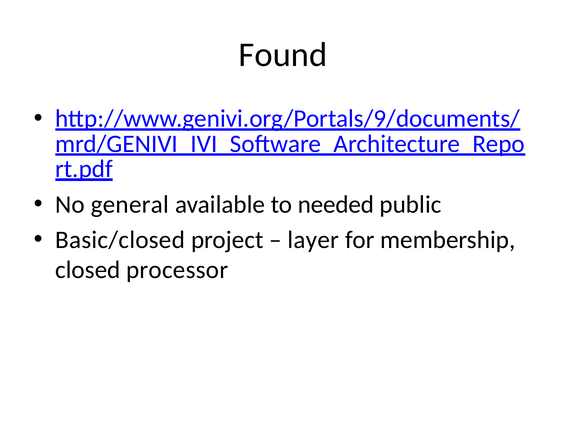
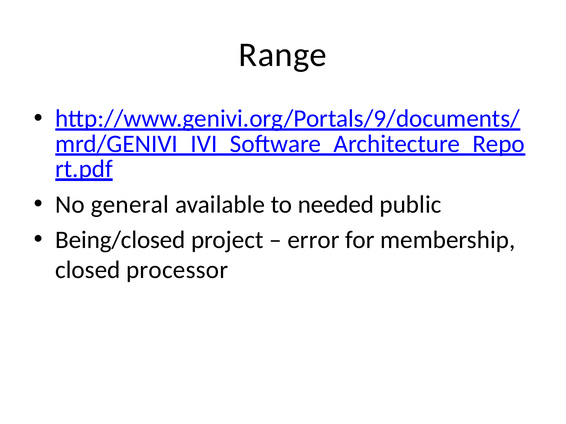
Found: Found -> Range
Basic/closed: Basic/closed -> Being/closed
layer: layer -> error
